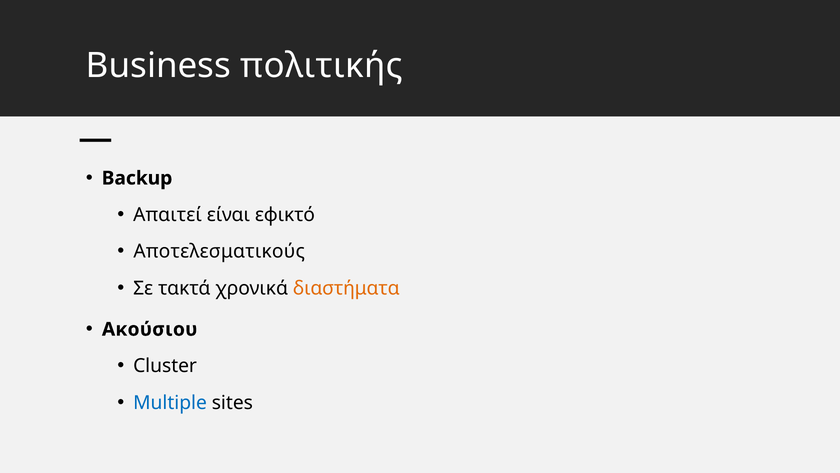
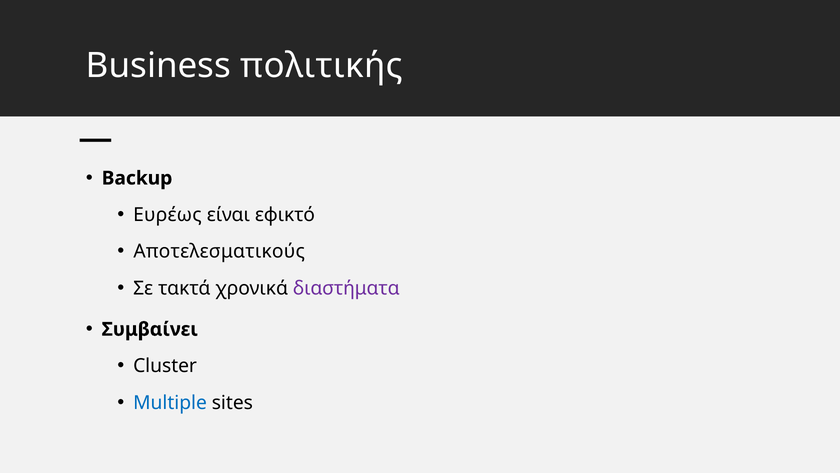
Απαιτεί: Απαιτεί -> Ευρέως
διαστήματα colour: orange -> purple
Ακούσιου: Ακούσιου -> Συμβαίνει
